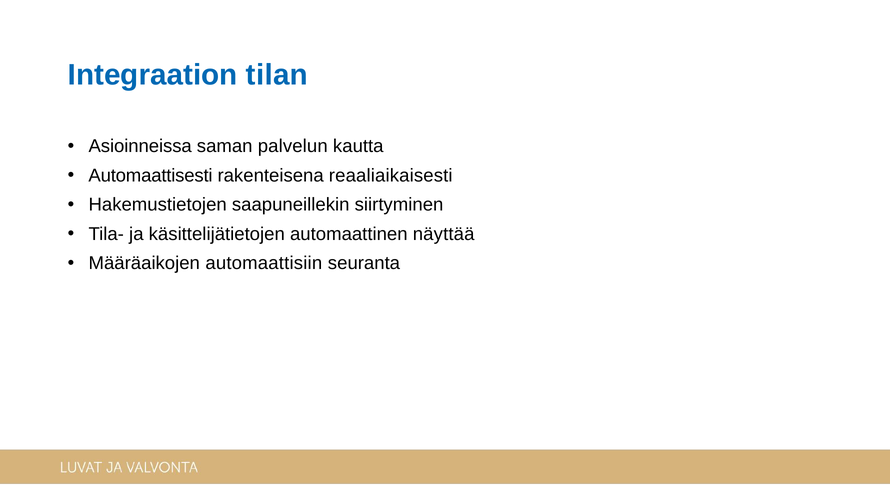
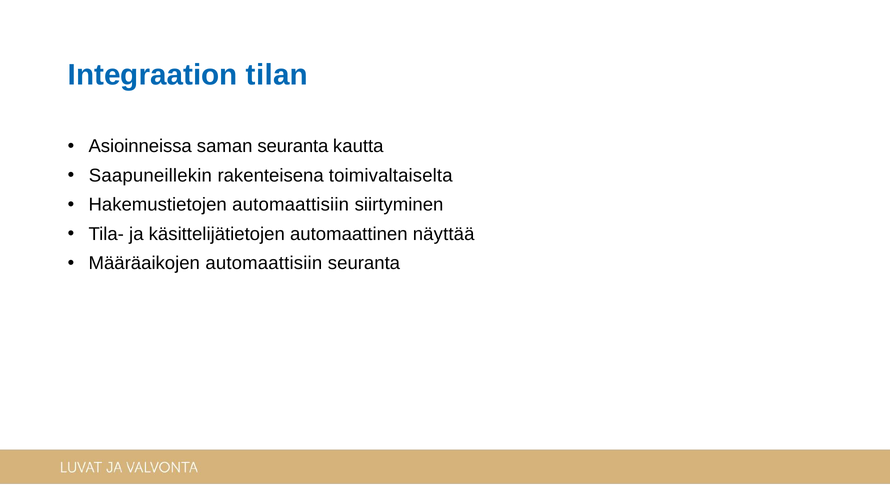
saman palvelun: palvelun -> seuranta
Automaattisesti: Automaattisesti -> Saapuneillekin
reaaliaikaisesti: reaaliaikaisesti -> toimivaltaiselta
Hakemustietojen saapuneillekin: saapuneillekin -> automaattisiin
